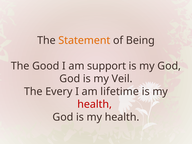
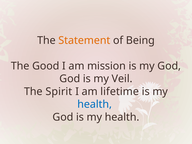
support: support -> mission
Every: Every -> Spirit
health at (95, 104) colour: red -> blue
